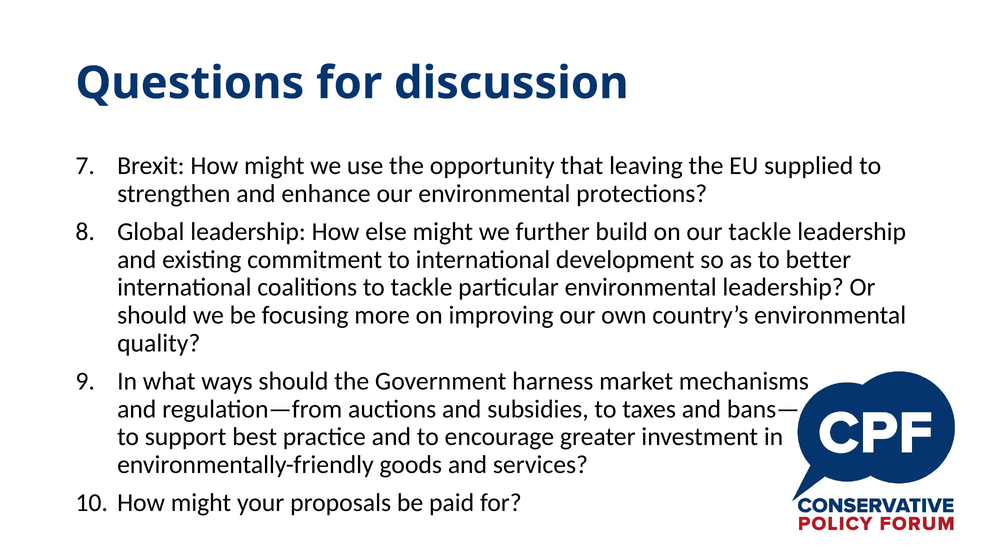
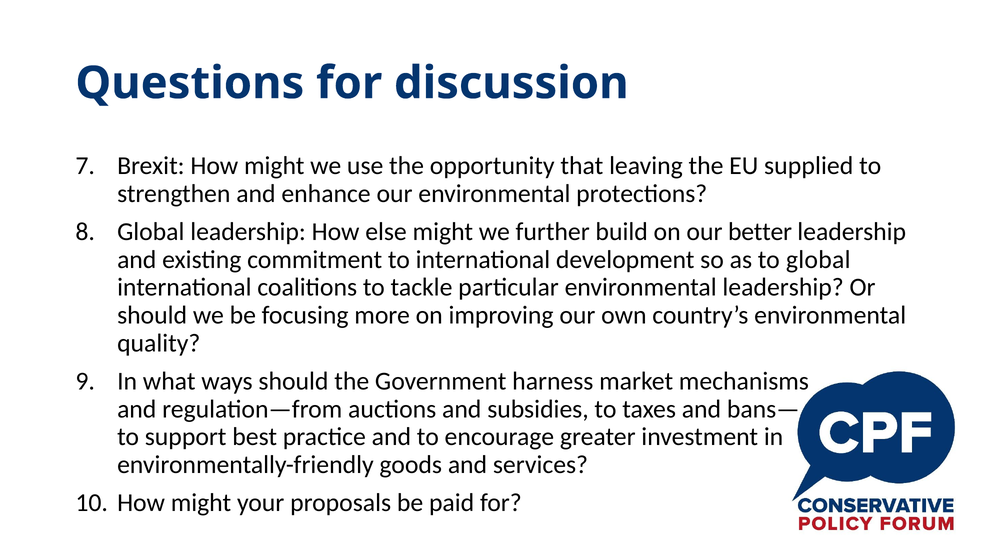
our tackle: tackle -> better
to better: better -> global
